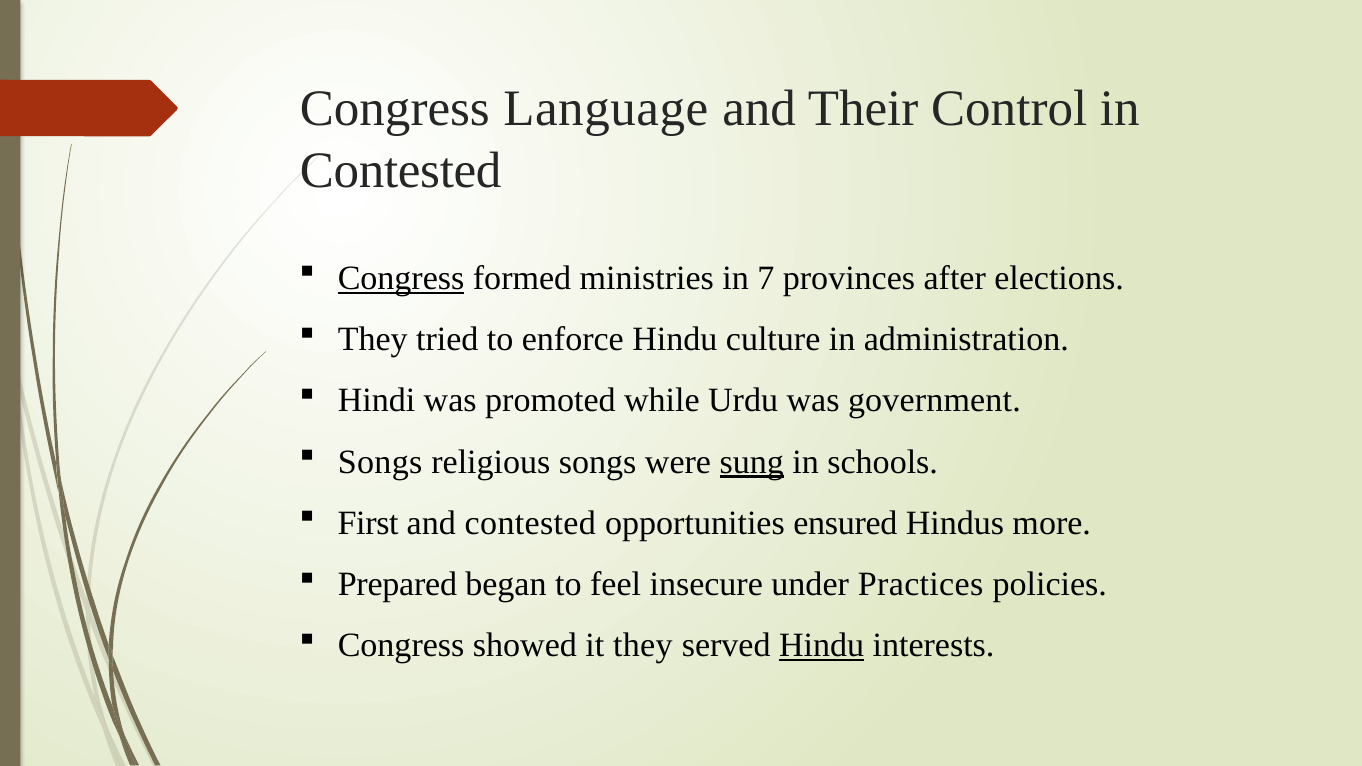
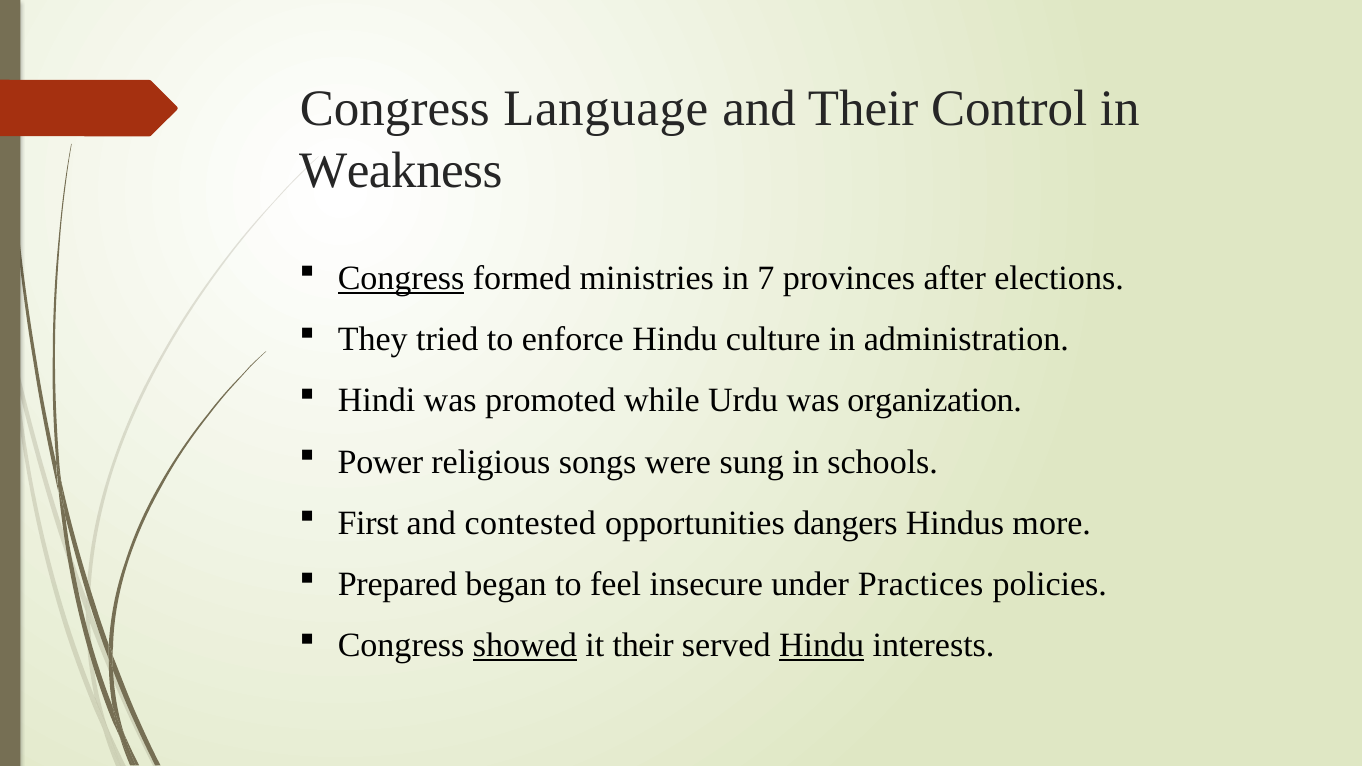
Contested at (401, 170): Contested -> Weakness
government: government -> organization
Songs at (380, 462): Songs -> Power
sung underline: present -> none
ensured: ensured -> dangers
showed underline: none -> present
it they: they -> their
